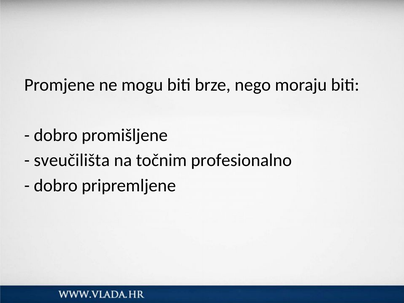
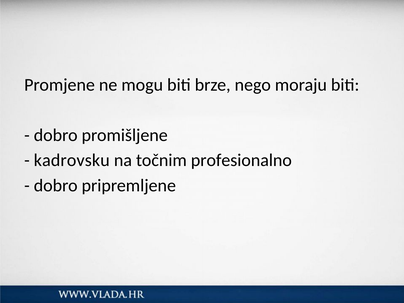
sveučilišta: sveučilišta -> kadrovsku
